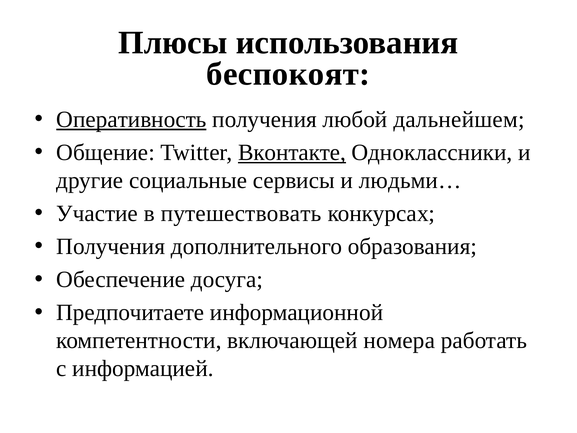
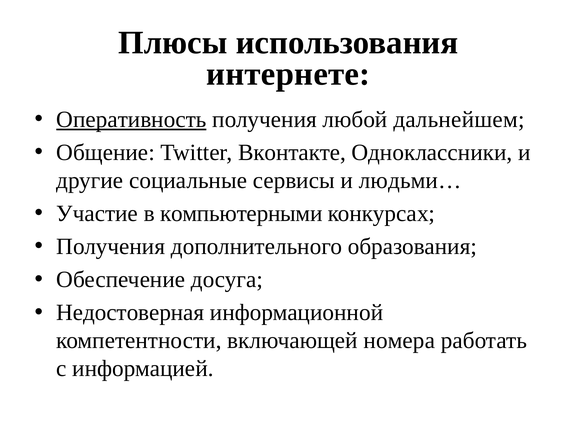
беспокоят: беспокоят -> интернете
Вконтакте underline: present -> none
путешествовать: путешествовать -> компьютерными
Предпочитаете: Предпочитаете -> Недостоверная
